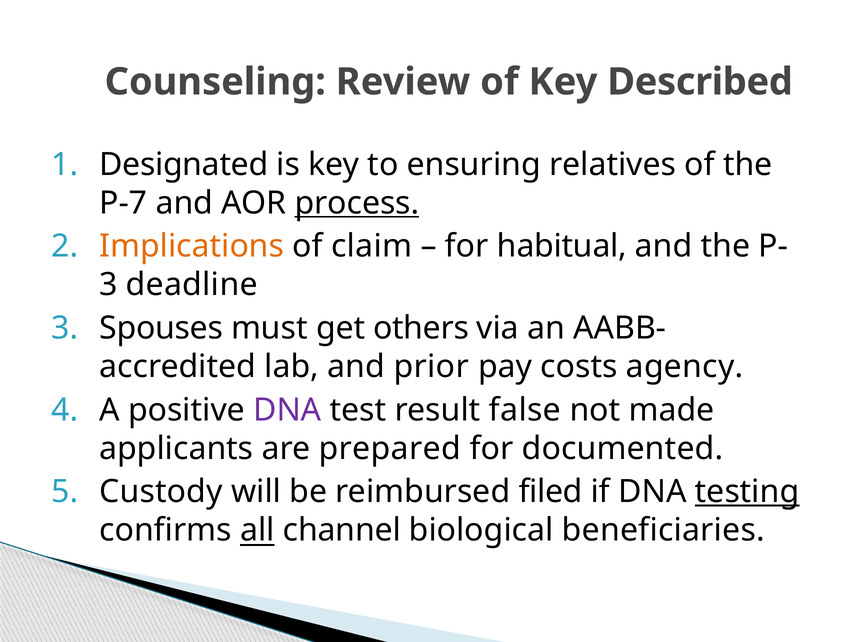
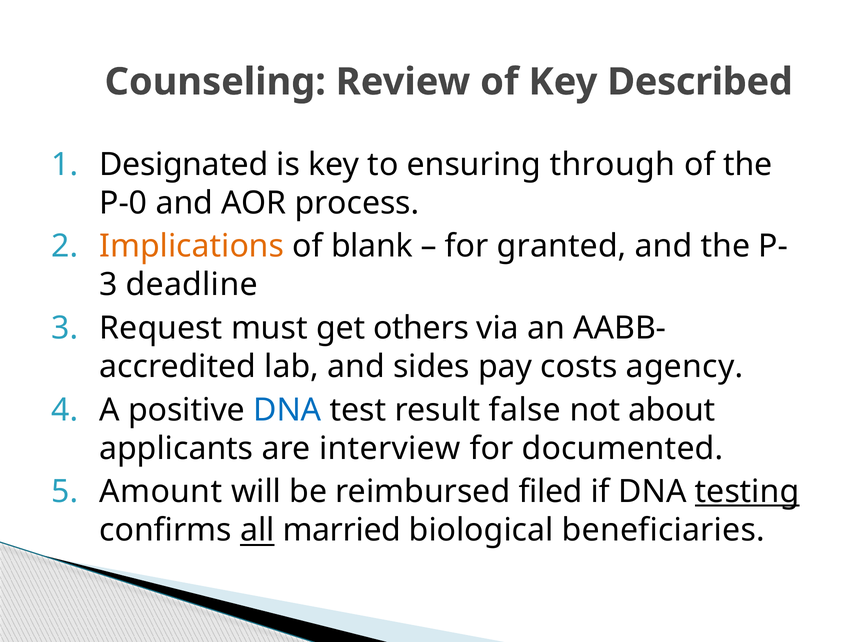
relatives: relatives -> through
P-7: P-7 -> P-0
process underline: present -> none
claim: claim -> blank
habitual: habitual -> granted
Spouses: Spouses -> Request
prior: prior -> sides
DNA at (287, 410) colour: purple -> blue
made: made -> about
prepared: prepared -> interview
Custody: Custody -> Amount
channel: channel -> married
